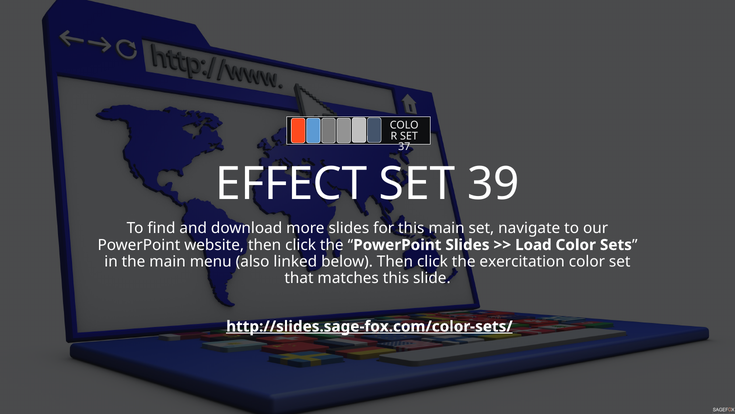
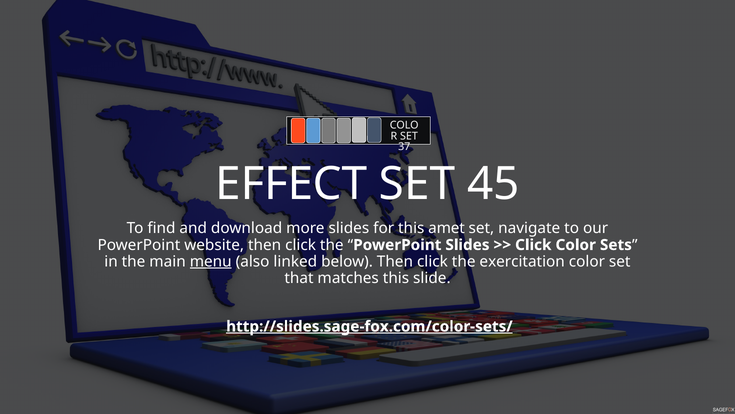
39: 39 -> 45
this main: main -> amet
Load at (533, 245): Load -> Click
menu underline: none -> present
